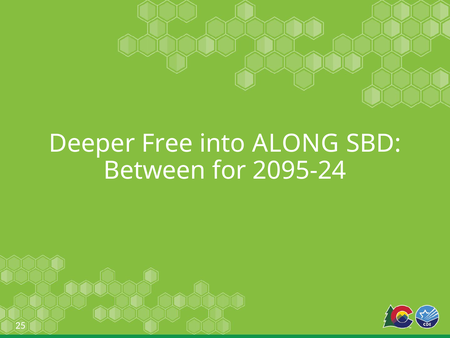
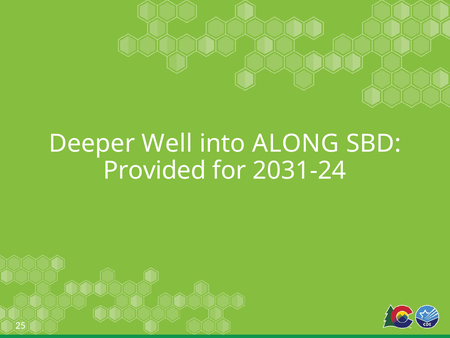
Free: Free -> Well
Between: Between -> Provided
2095-24: 2095-24 -> 2031-24
